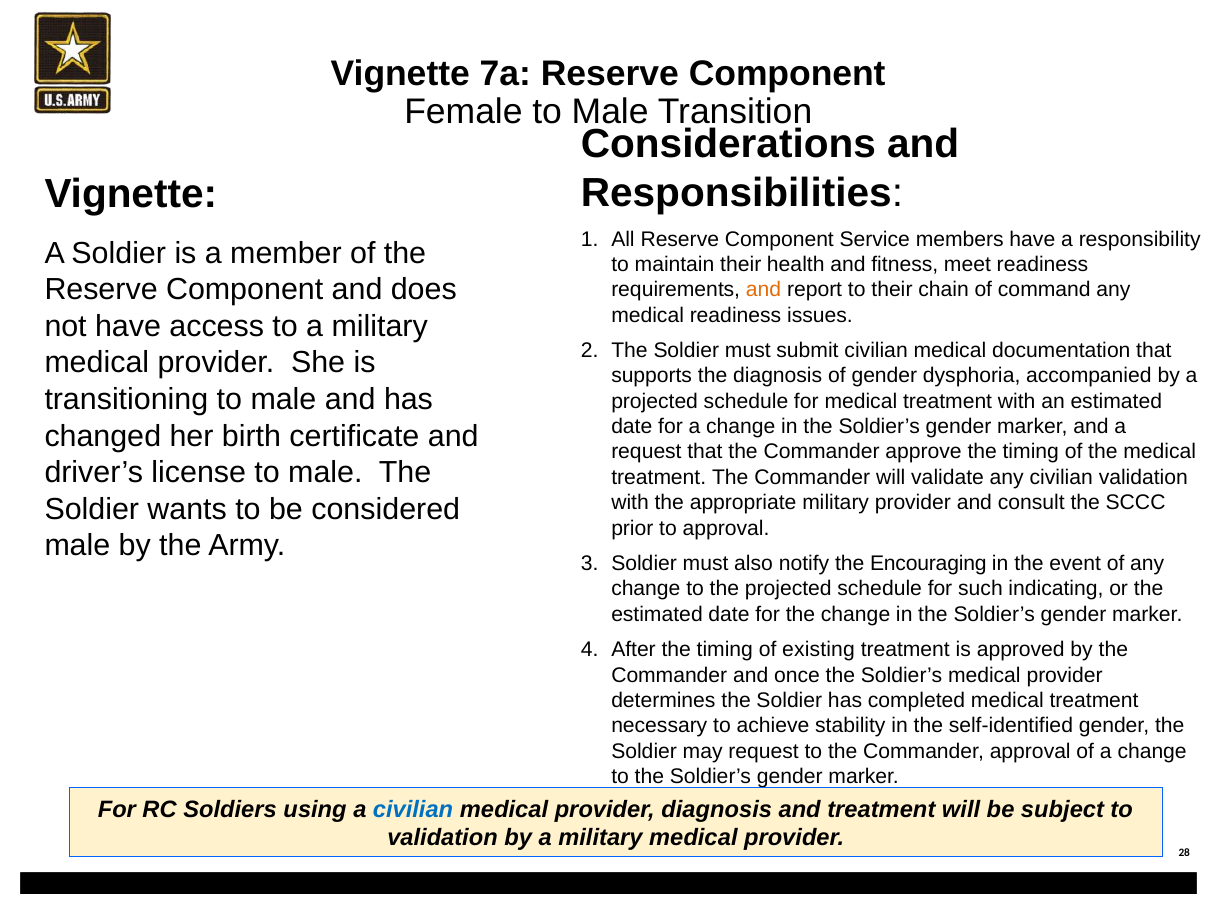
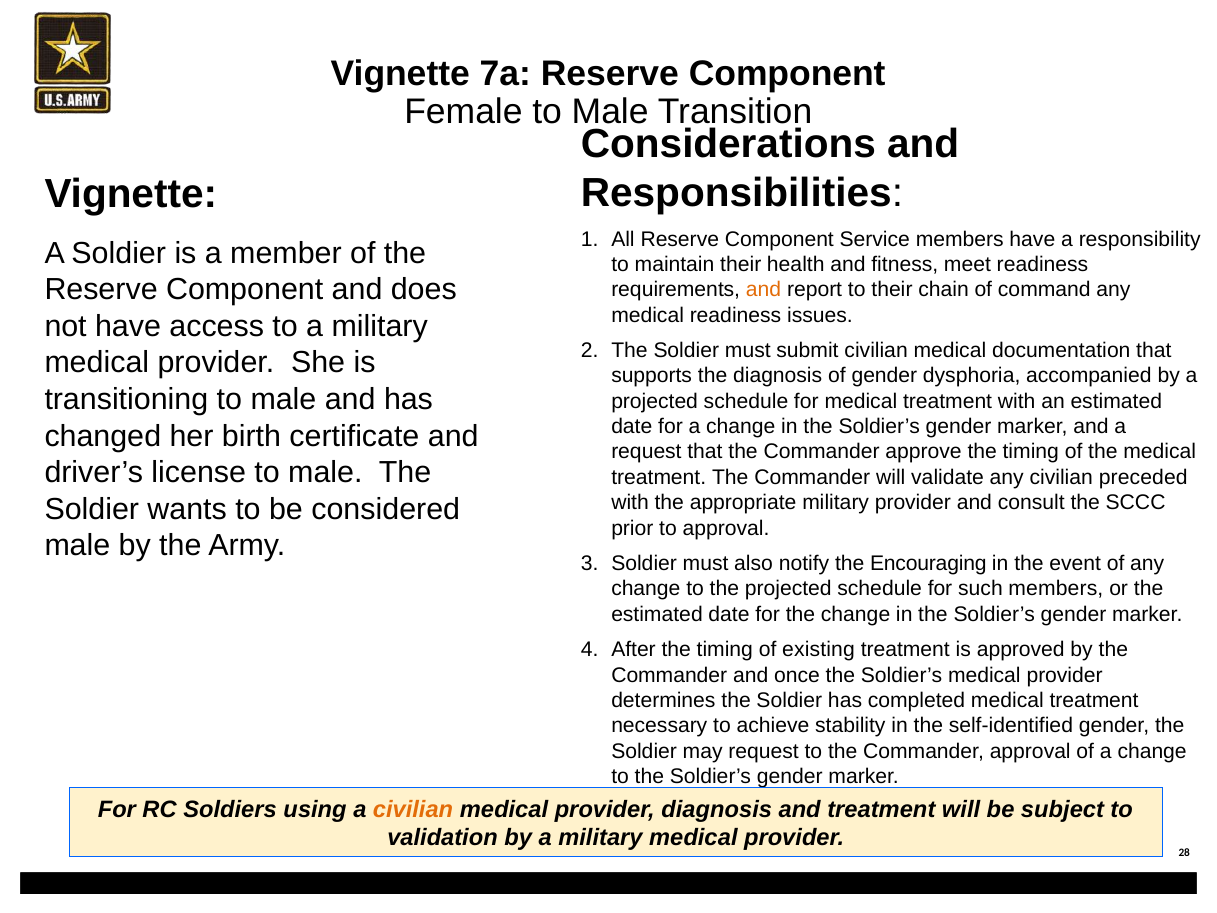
civilian validation: validation -> preceded
such indicating: indicating -> members
civilian at (413, 809) colour: blue -> orange
